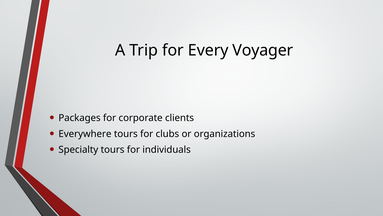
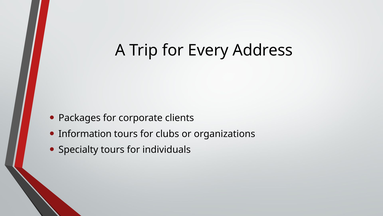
Voyager: Voyager -> Address
Everywhere: Everywhere -> Information
